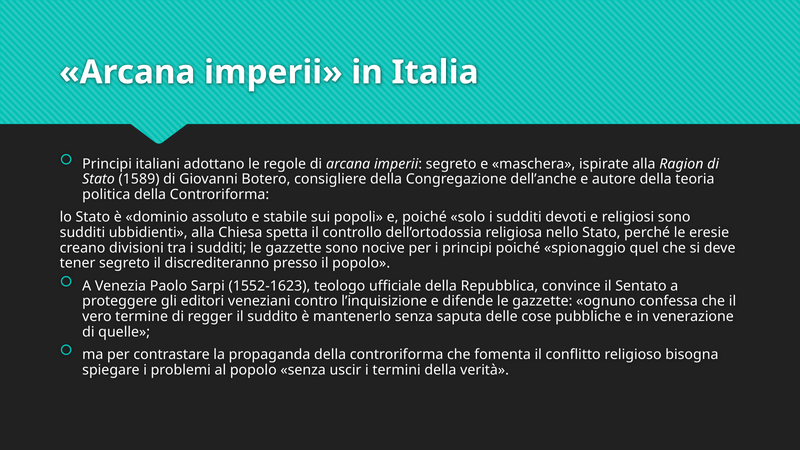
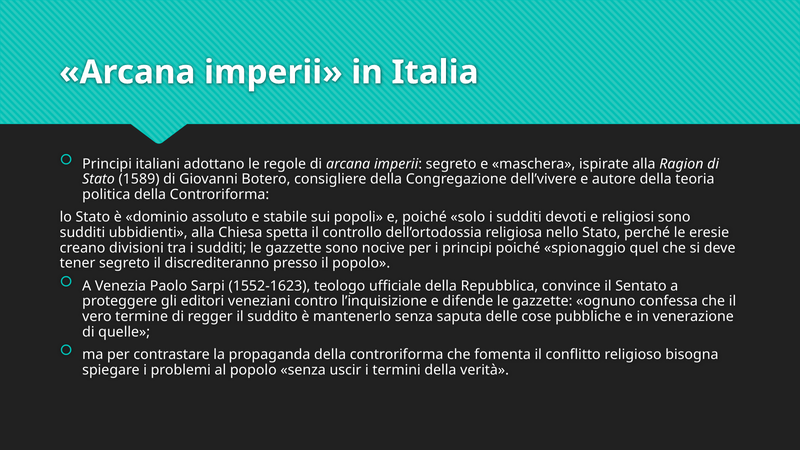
dell’anche: dell’anche -> dell’vivere
